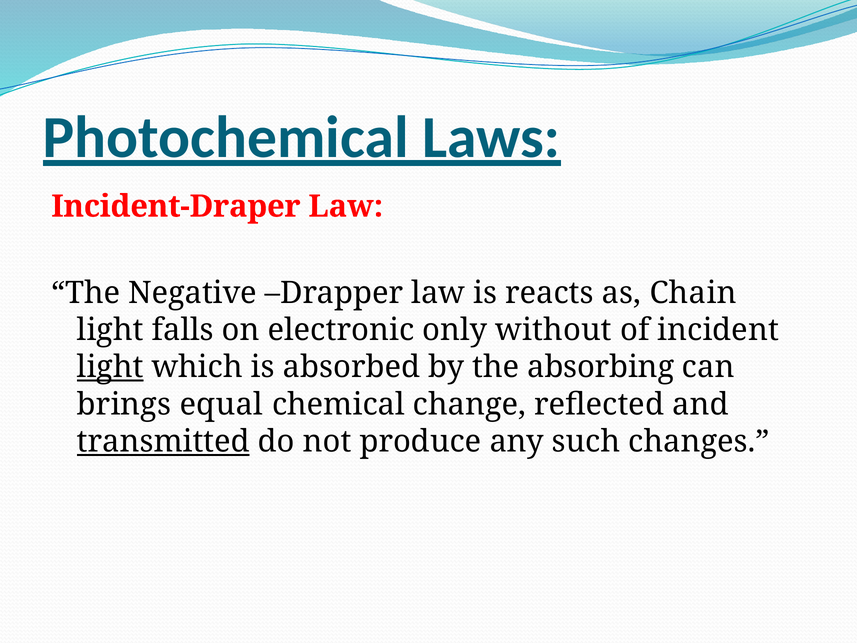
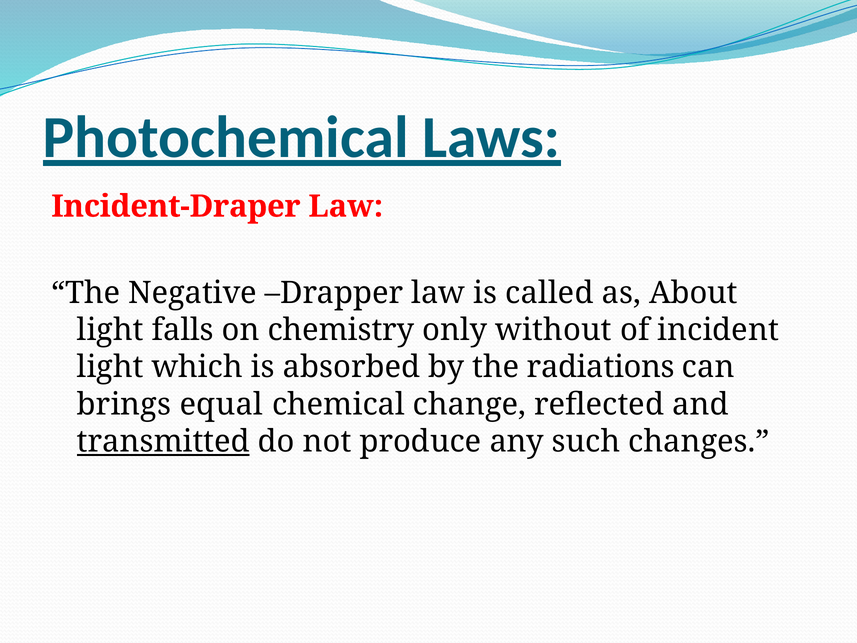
reacts: reacts -> called
Chain: Chain -> About
electronic: electronic -> chemistry
light at (110, 367) underline: present -> none
absorbing: absorbing -> radiations
